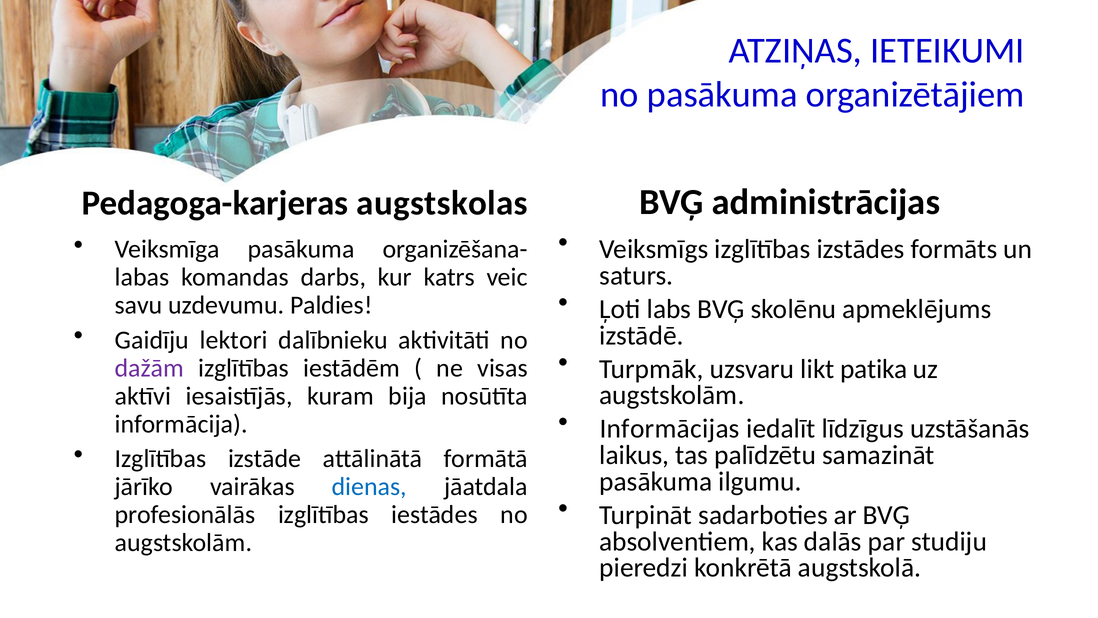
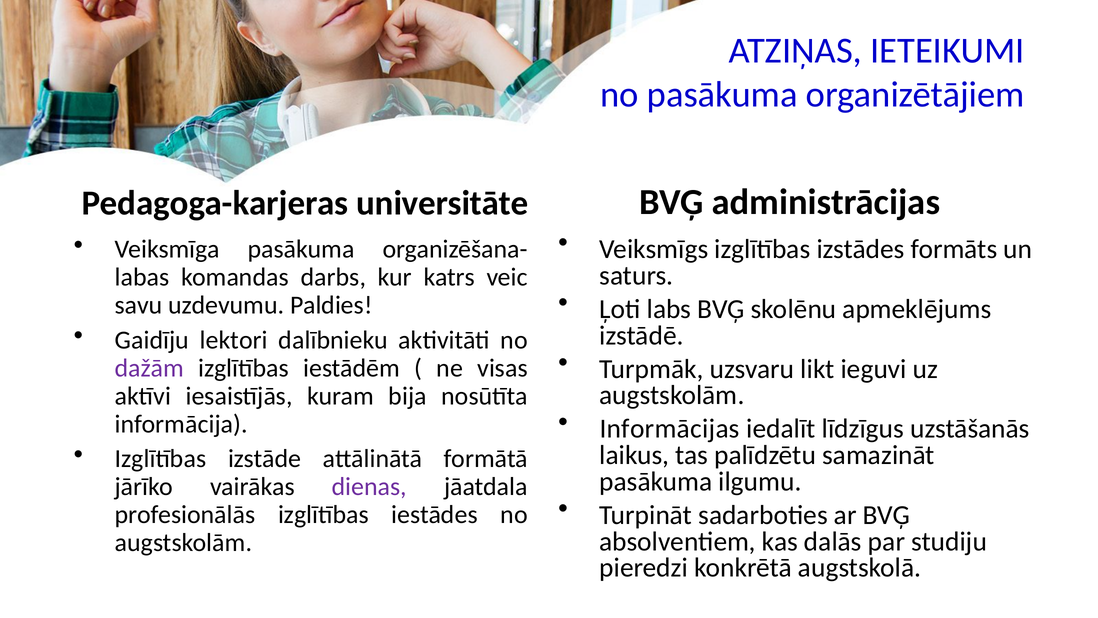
augstskolas: augstskolas -> universitāte
patika: patika -> ieguvi
dienas colour: blue -> purple
